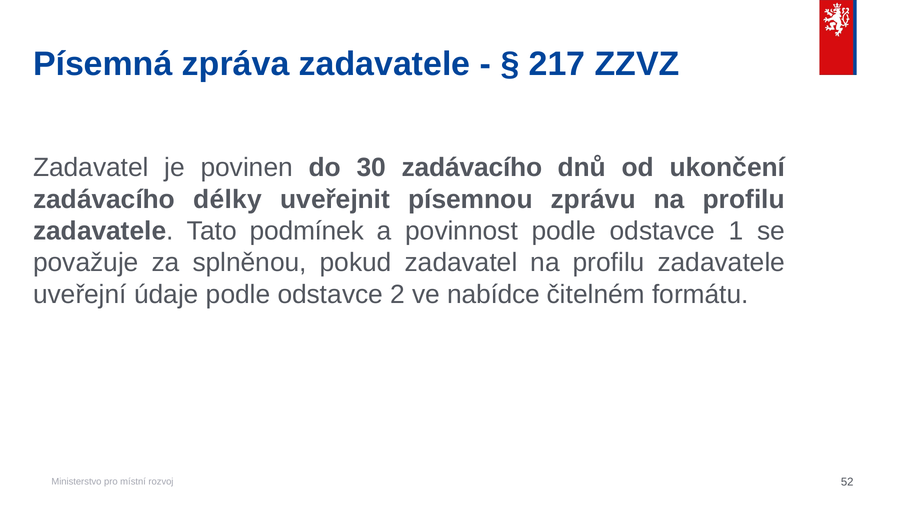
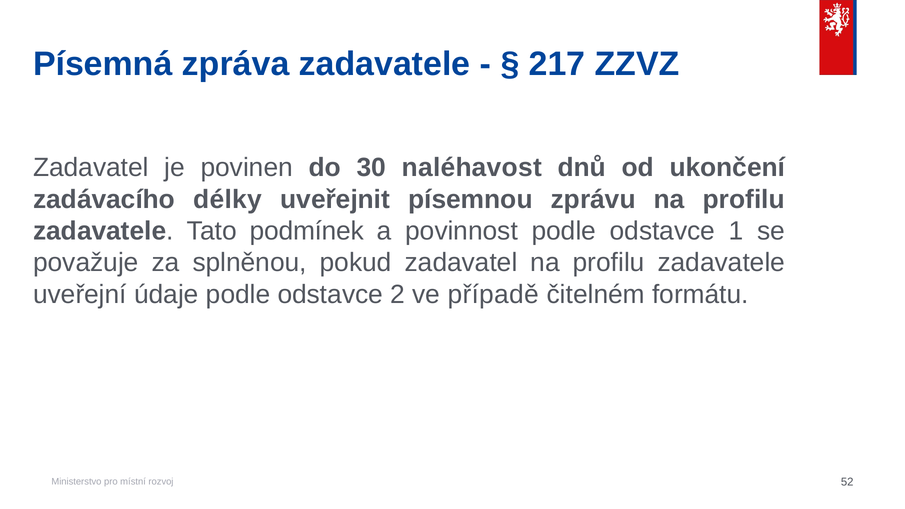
30 zadávacího: zadávacího -> naléhavost
nabídce: nabídce -> případě
